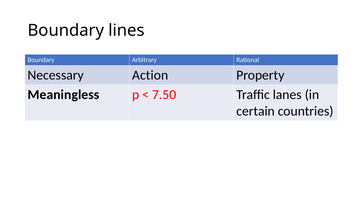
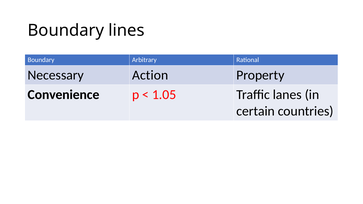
Meaningless: Meaningless -> Convenience
7.50: 7.50 -> 1.05
